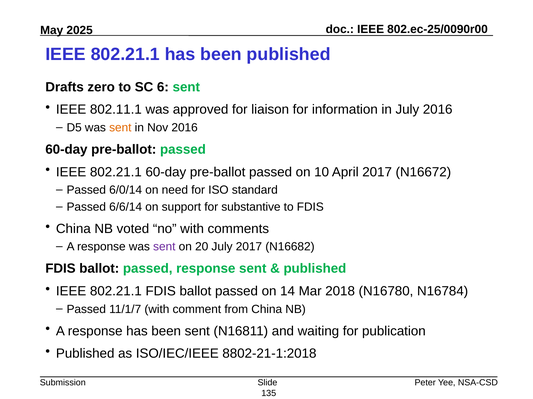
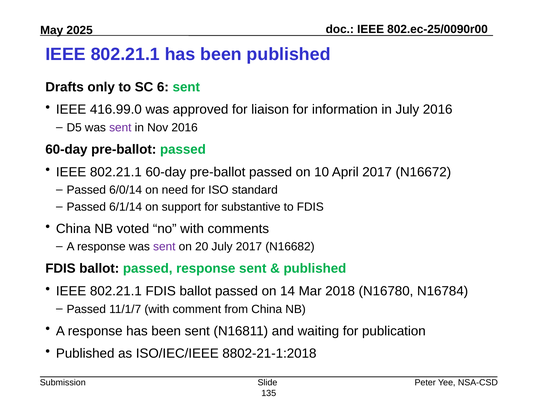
zero: zero -> only
802.11.1: 802.11.1 -> 416.99.0
sent at (120, 128) colour: orange -> purple
6/6/14: 6/6/14 -> 6/1/14
